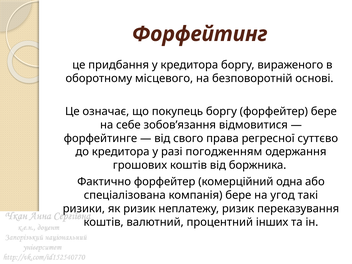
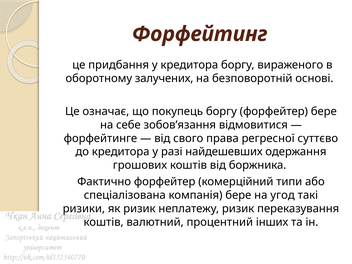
місцевого: місцевого -> залучених
погодженням: погодженням -> найдешевших
одна: одна -> типи
